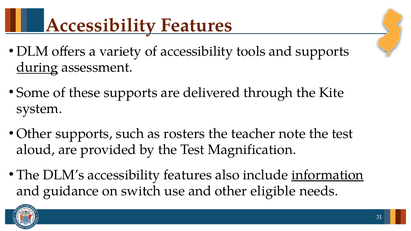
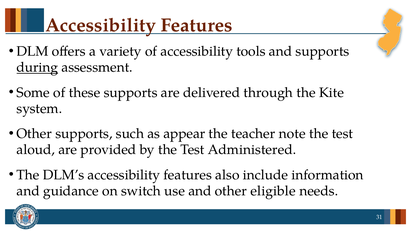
rosters: rosters -> appear
Magnification: Magnification -> Administered
information underline: present -> none
